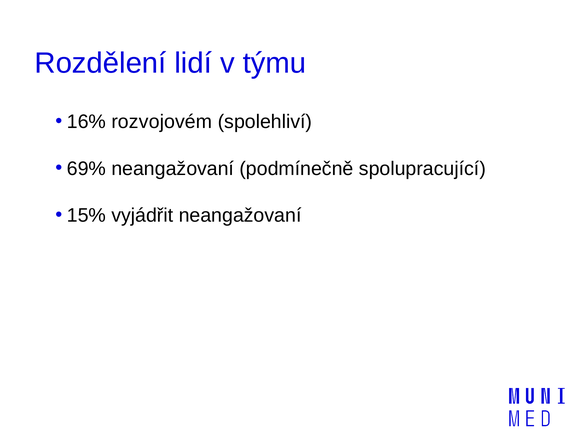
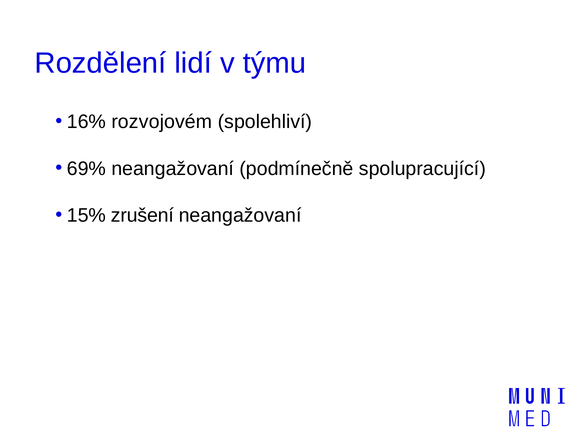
vyjádřit: vyjádřit -> zrušení
